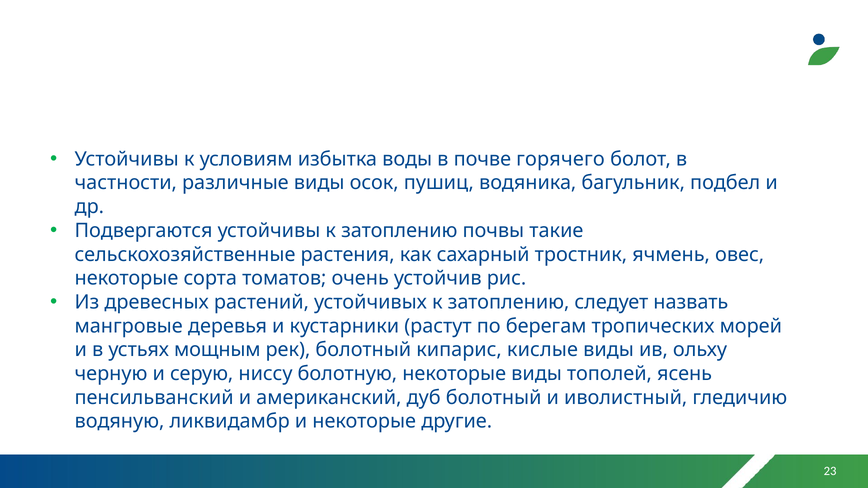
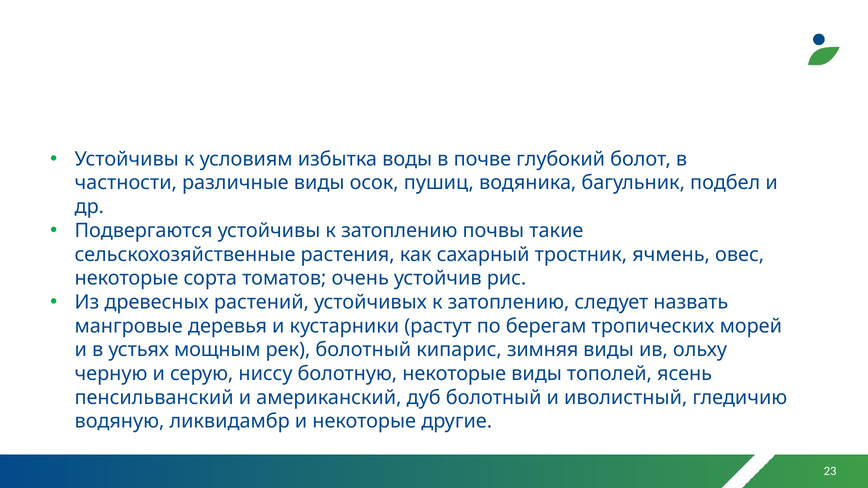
горячего: горячего -> глубокий
кислые: кислые -> зимняя
